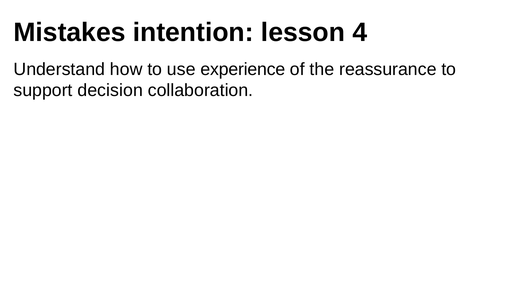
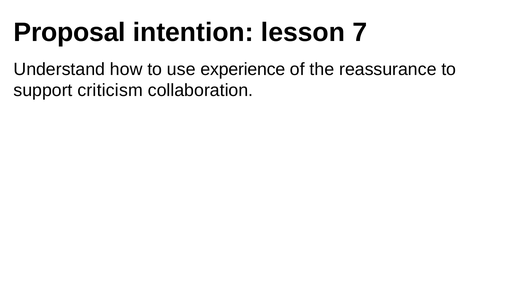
Mistakes: Mistakes -> Proposal
4: 4 -> 7
decision: decision -> criticism
